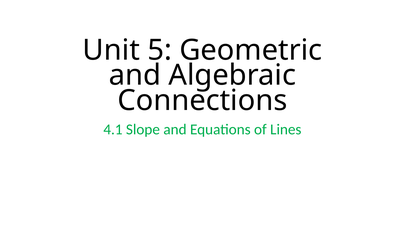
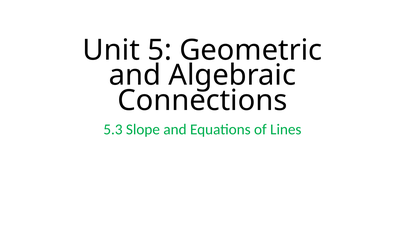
4.1: 4.1 -> 5.3
